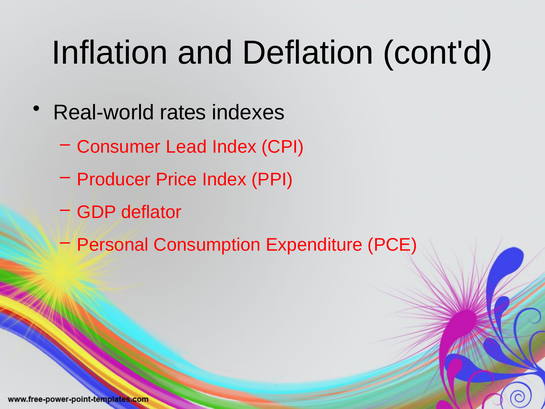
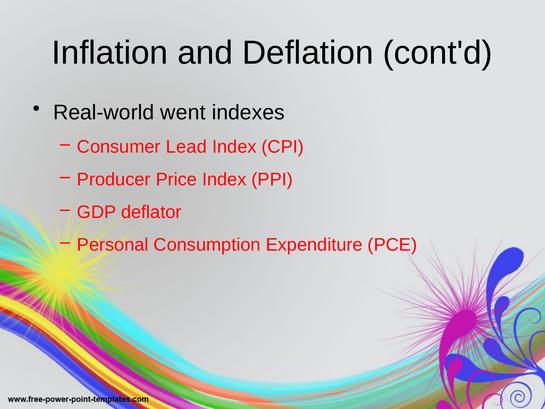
rates: rates -> went
